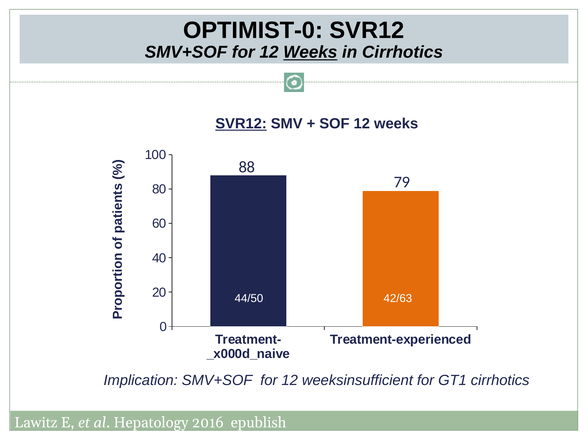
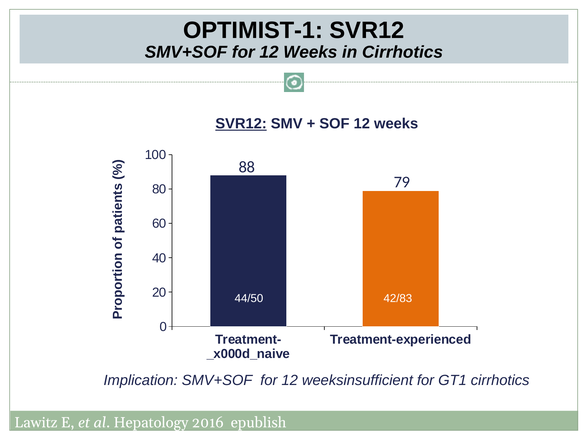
OPTIMIST-0: OPTIMIST-0 -> OPTIMIST-1
Weeks at (310, 52) underline: present -> none
42/63: 42/63 -> 42/83
